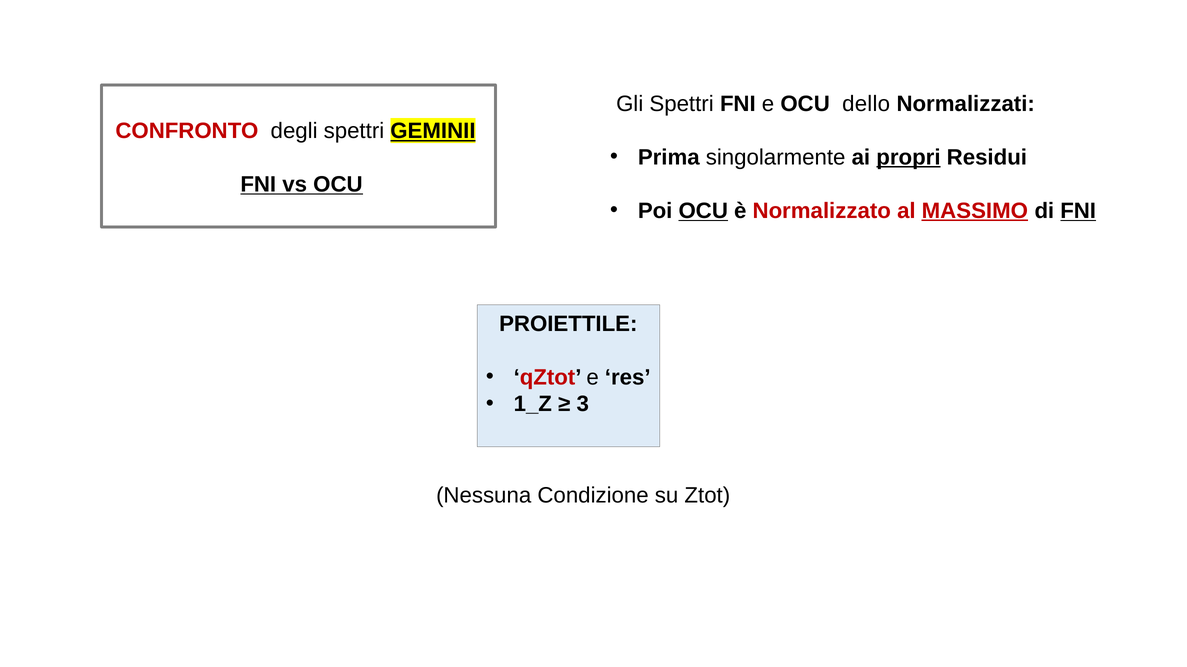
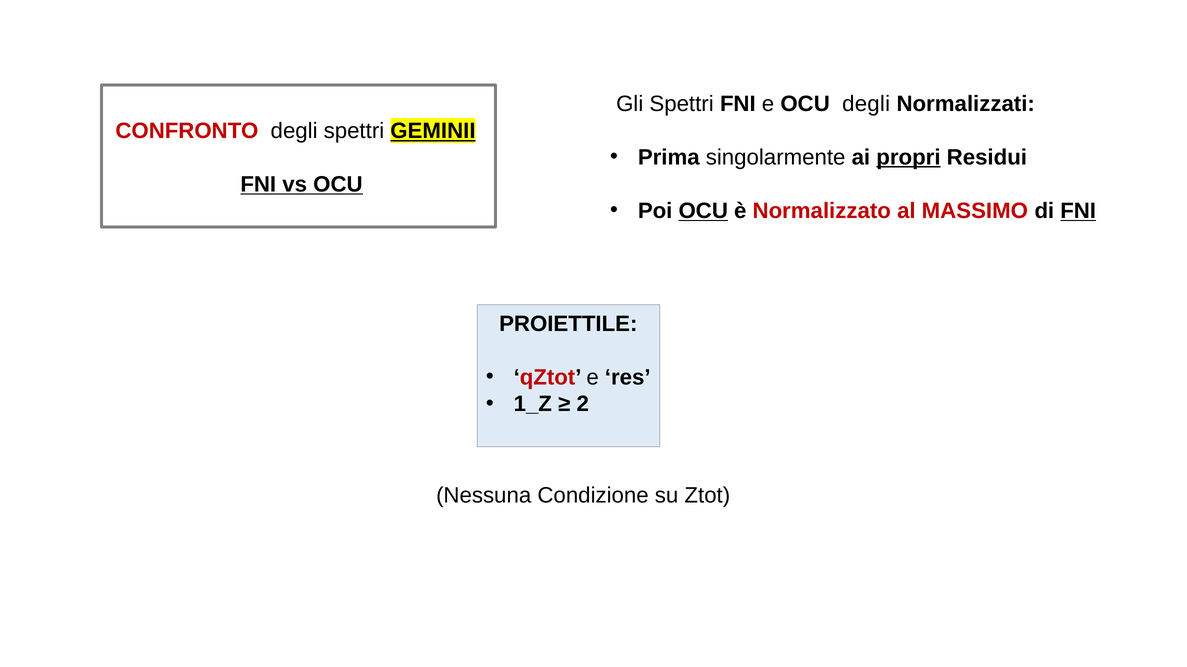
OCU dello: dello -> degli
MASSIMO underline: present -> none
3: 3 -> 2
